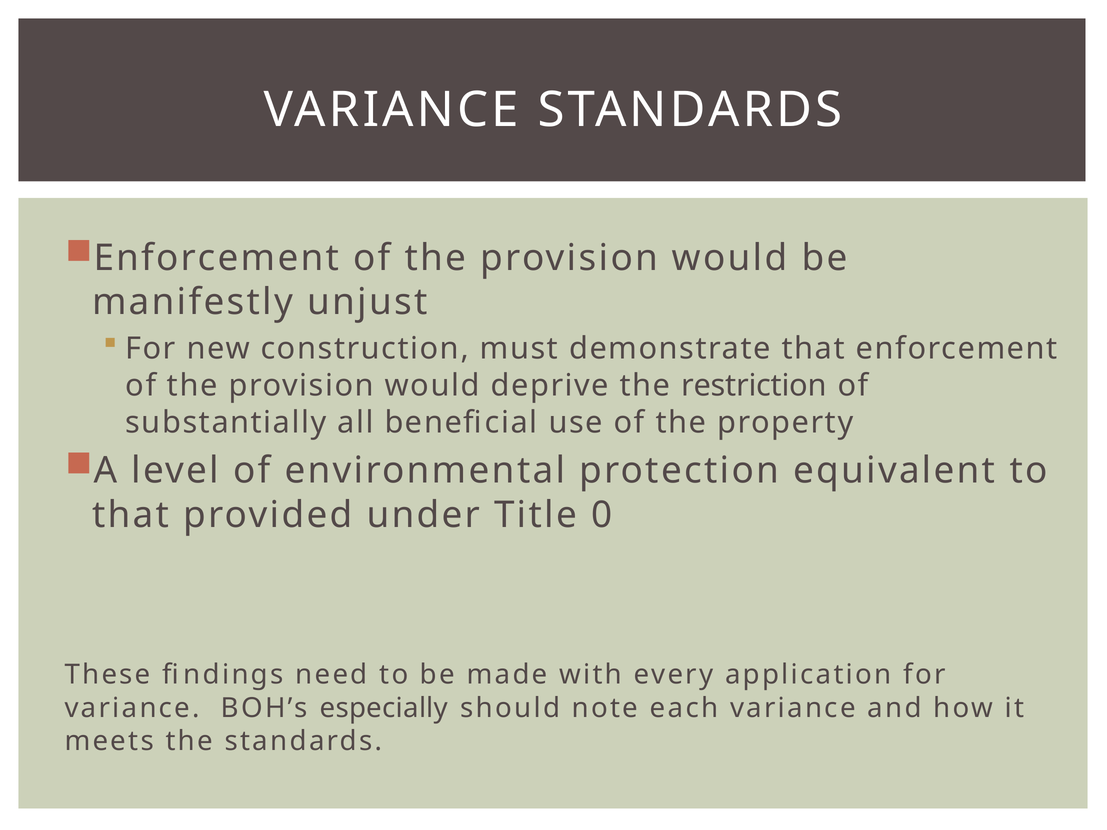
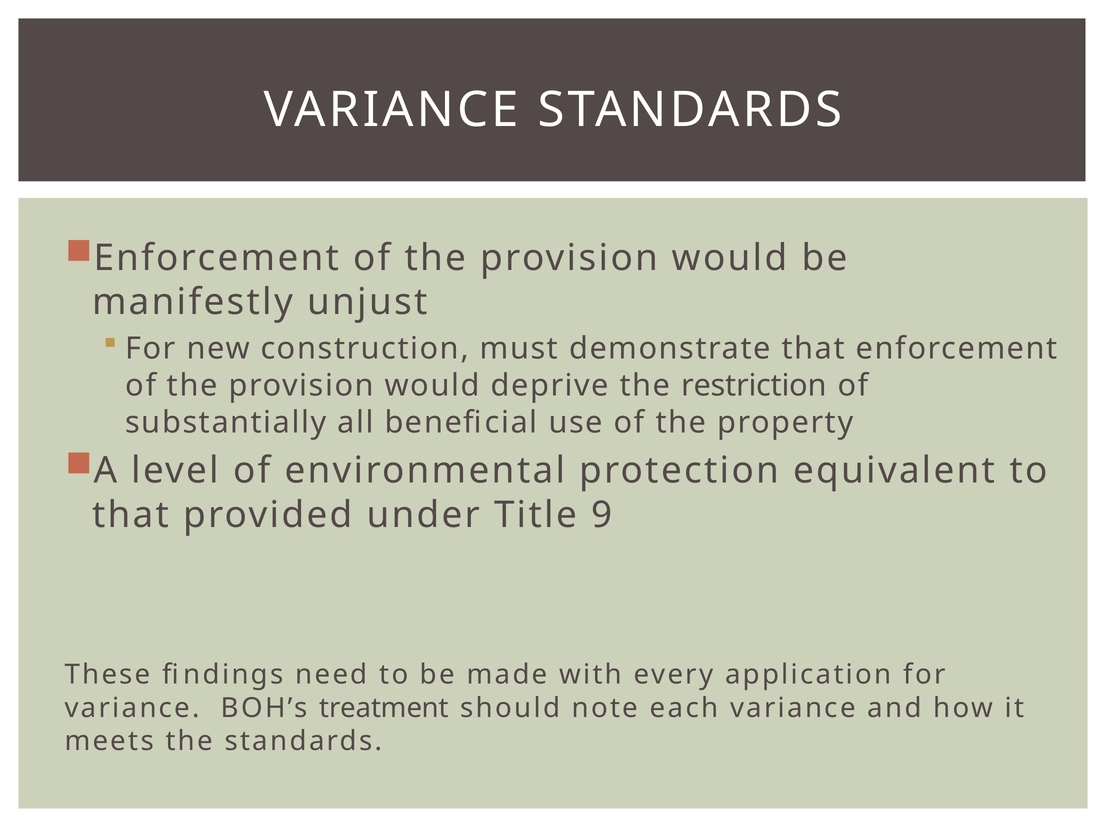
0: 0 -> 9
especially: especially -> treatment
